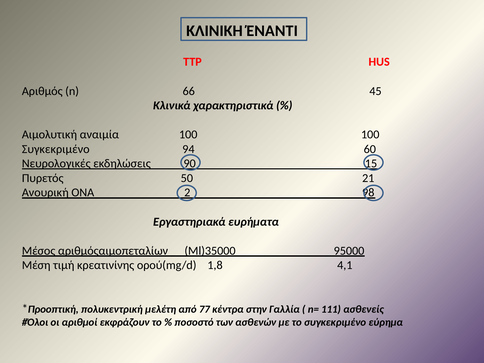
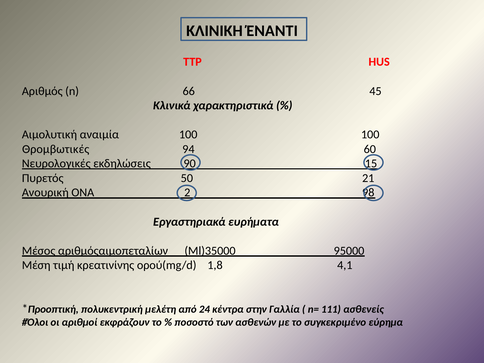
Συγκεκριμένο at (56, 149): Συγκεκριμένο -> Θρομβωτικές
77: 77 -> 24
